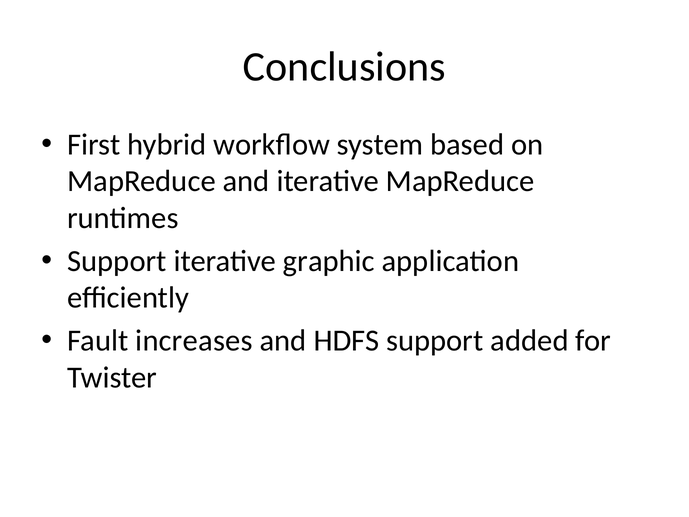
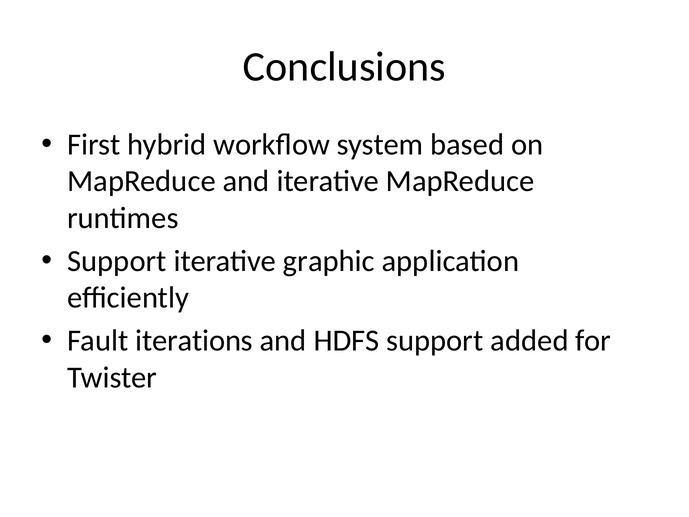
increases: increases -> iterations
